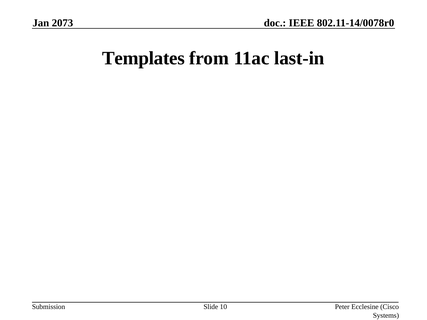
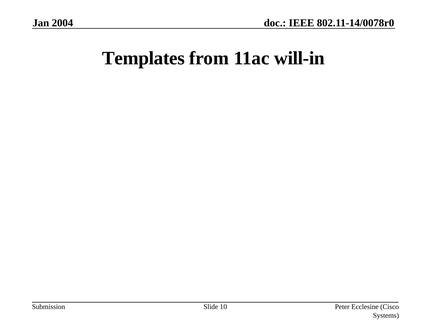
2073: 2073 -> 2004
last-in: last-in -> will-in
